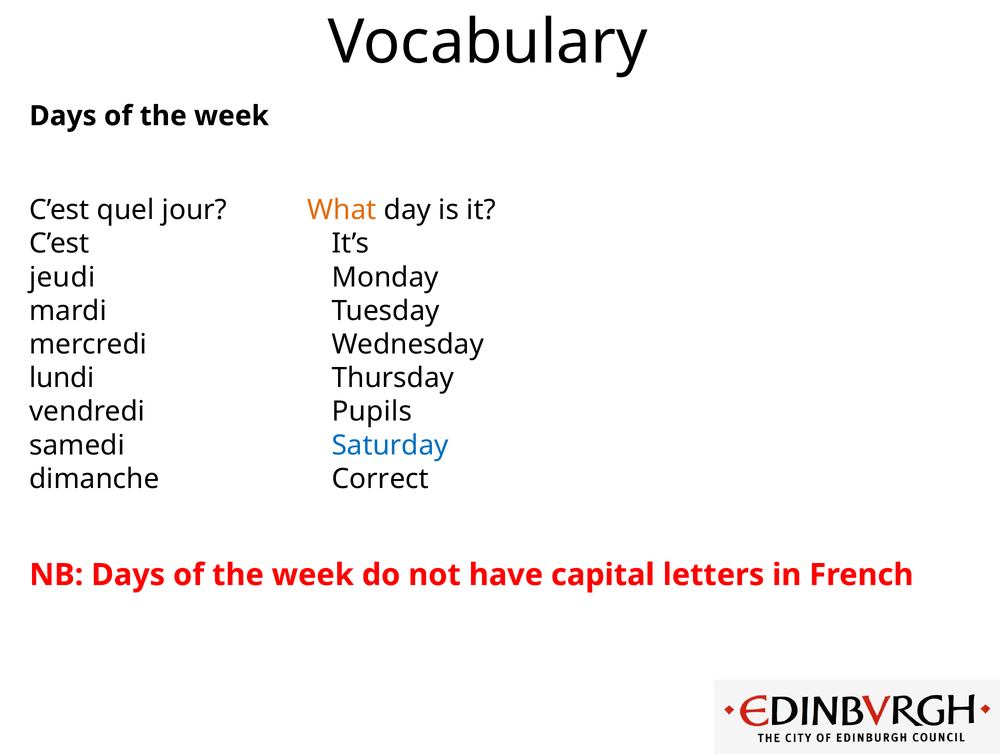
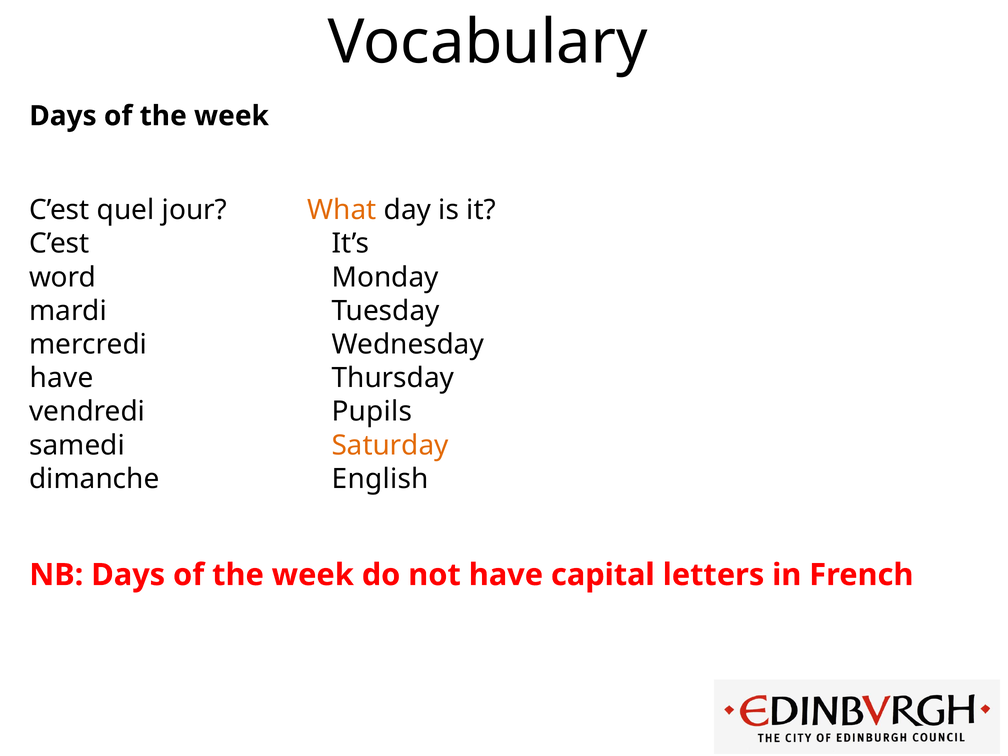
jeudi: jeudi -> word
lundi at (62, 378): lundi -> have
Saturday colour: blue -> orange
Correct: Correct -> English
